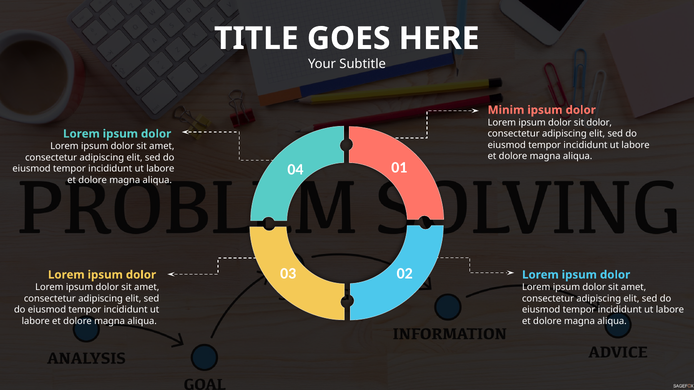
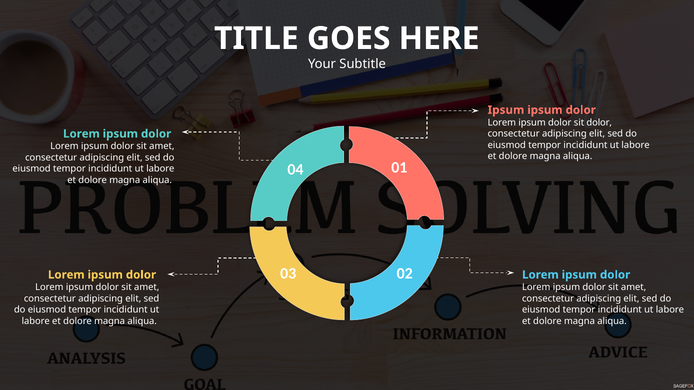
Minim at (506, 110): Minim -> Ipsum
